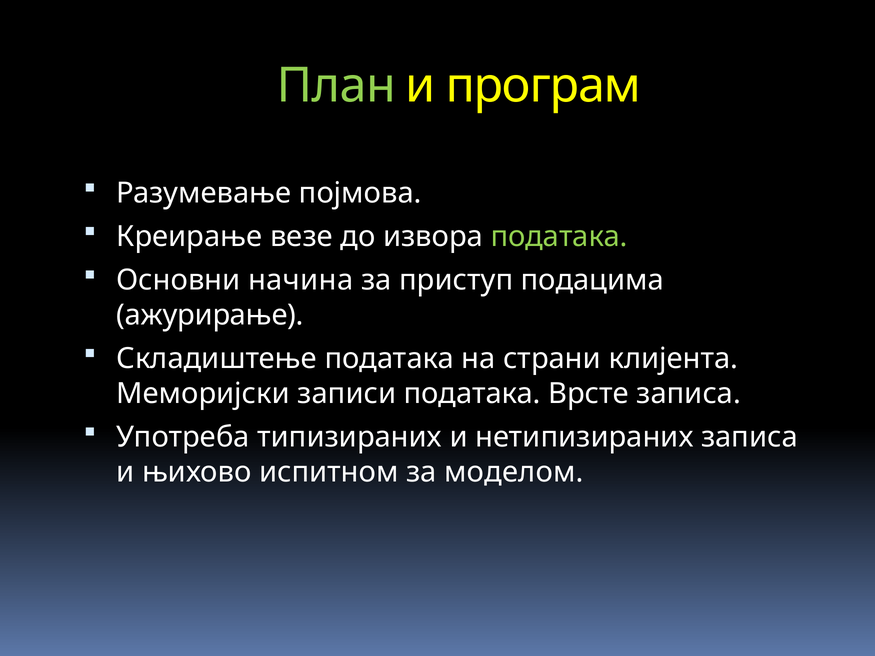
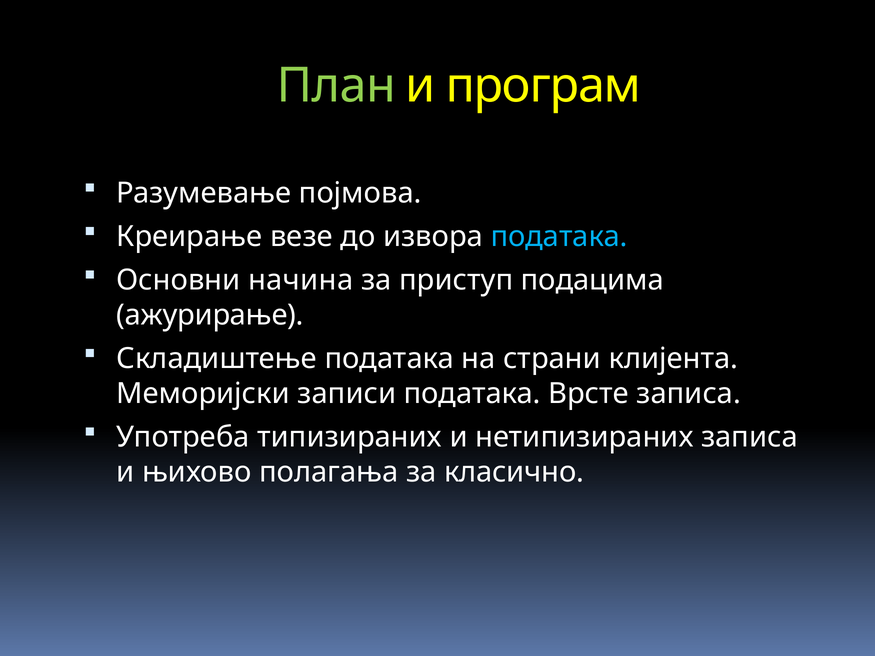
података at (559, 237) colour: light green -> light blue
испитном: испитном -> полагања
моделом: моделом -> класично
